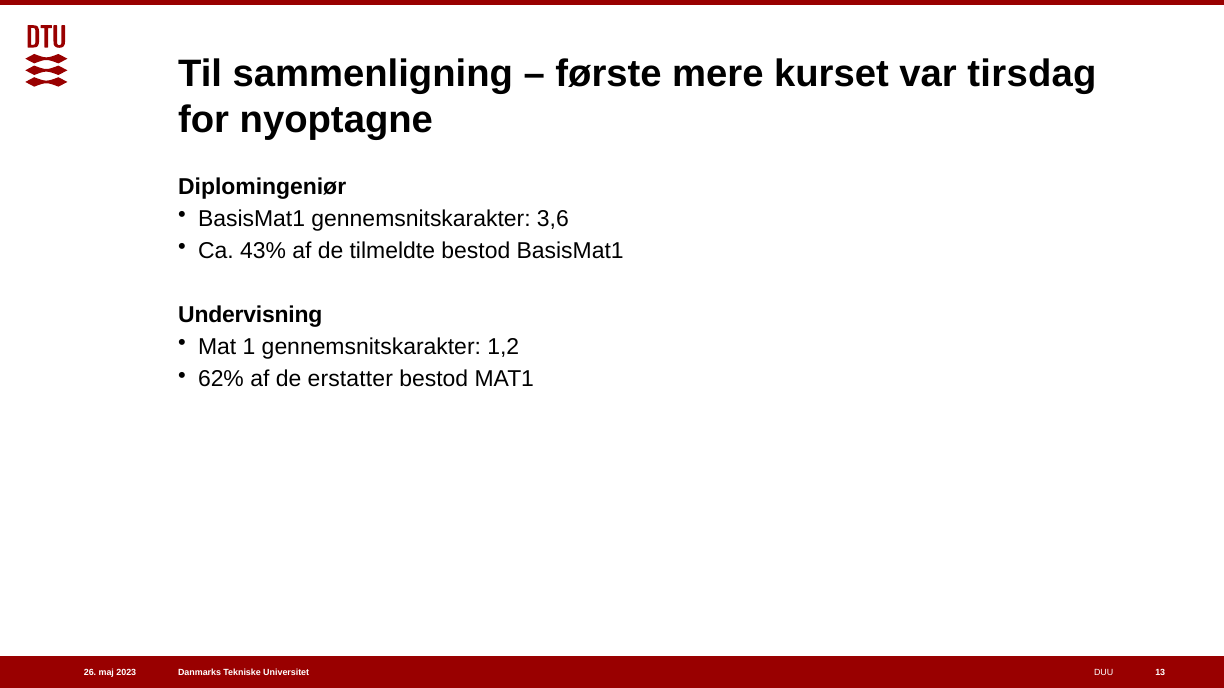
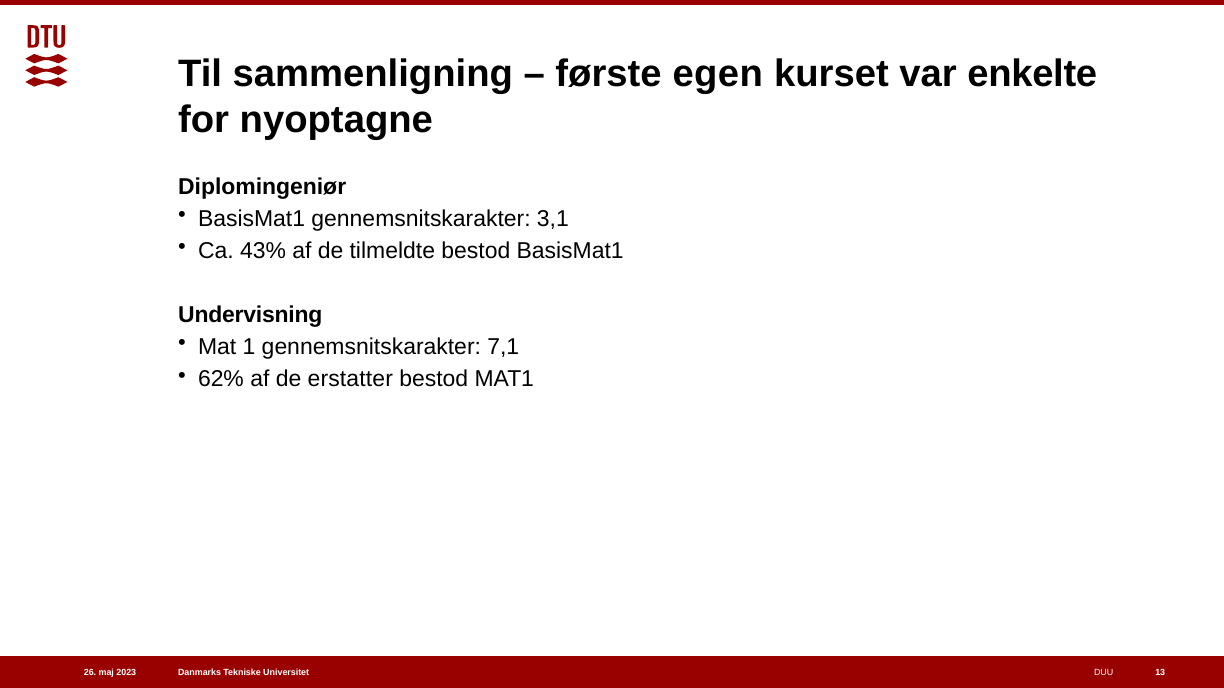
mere: mere -> egen
tirsdag: tirsdag -> enkelte
3,6: 3,6 -> 3,1
1,2: 1,2 -> 7,1
